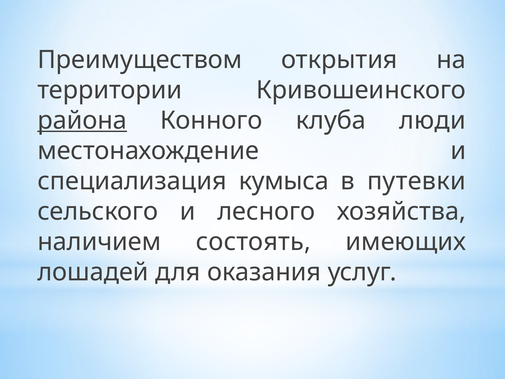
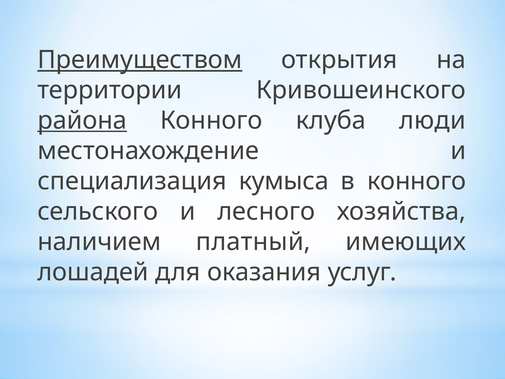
Преимуществом underline: none -> present
в путевки: путевки -> конного
состоять: состоять -> платный
